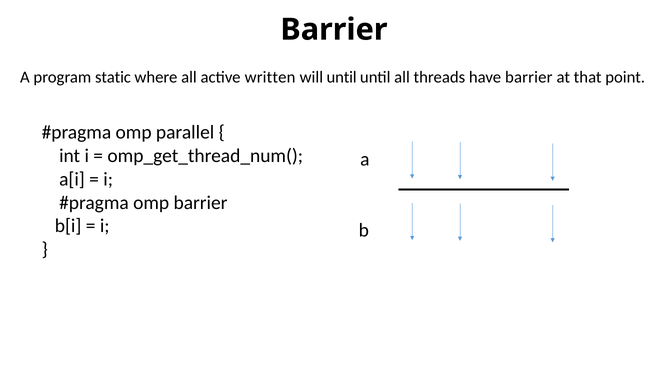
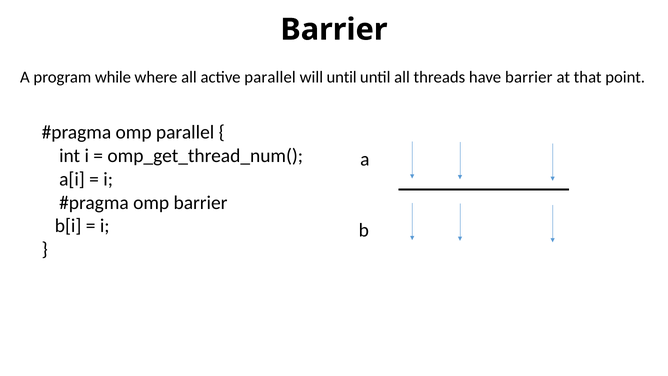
static: static -> while
active written: written -> parallel
